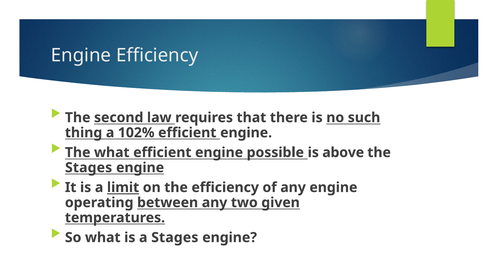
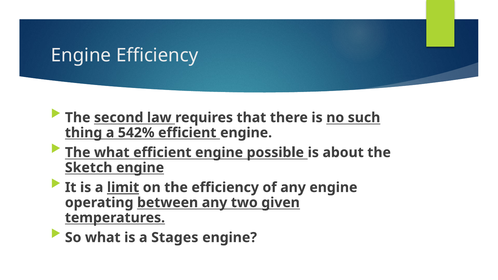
102%: 102% -> 542%
above: above -> about
Stages at (89, 168): Stages -> Sketch
